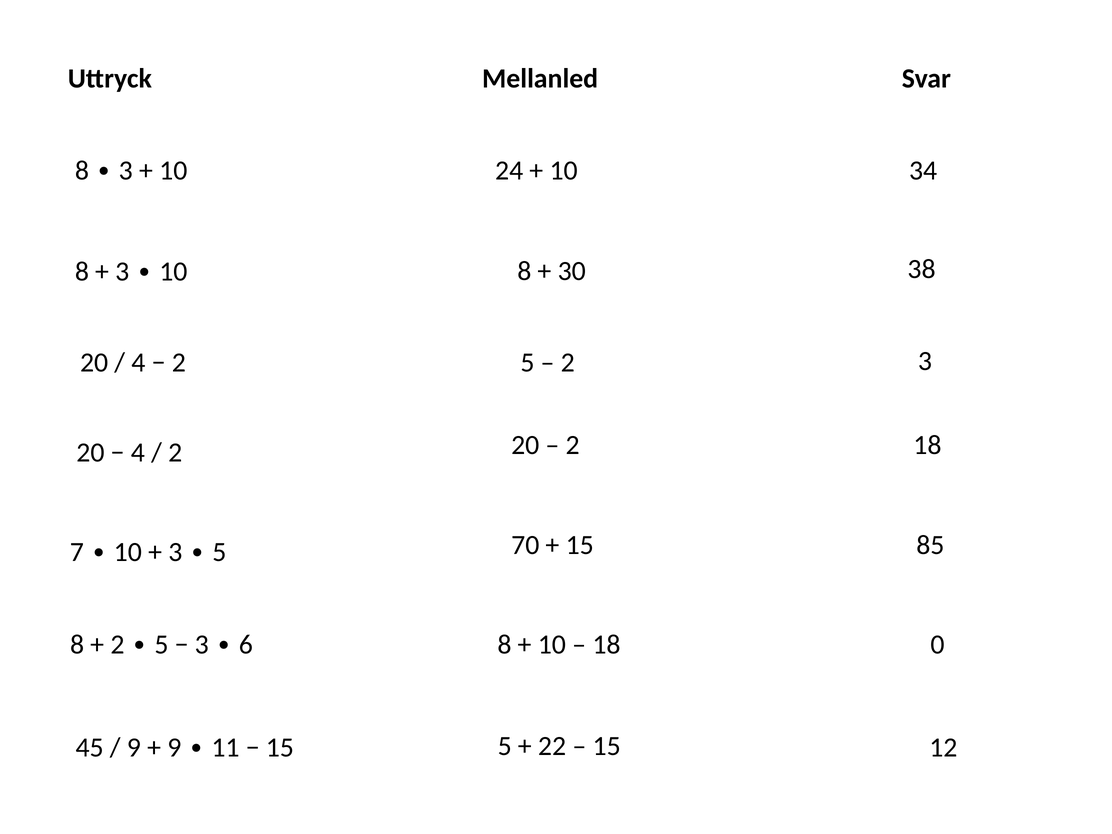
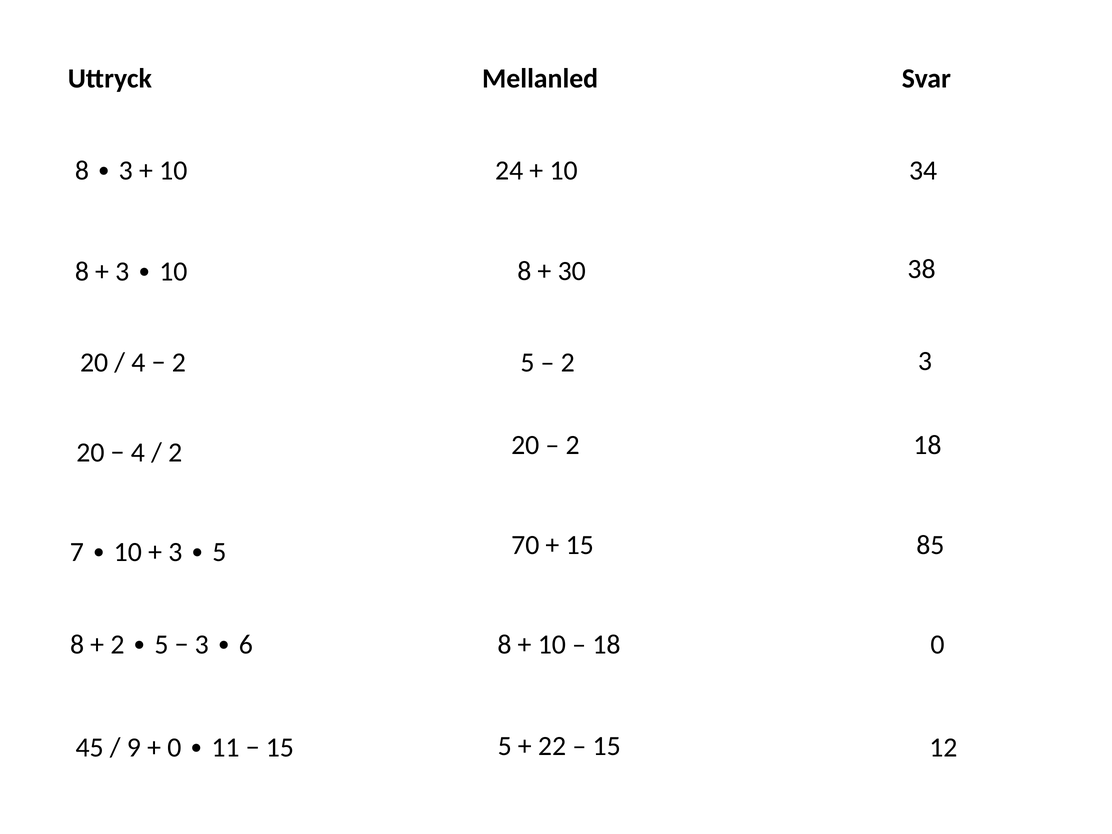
9 at (174, 748): 9 -> 0
